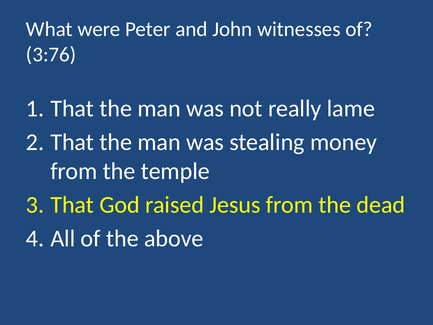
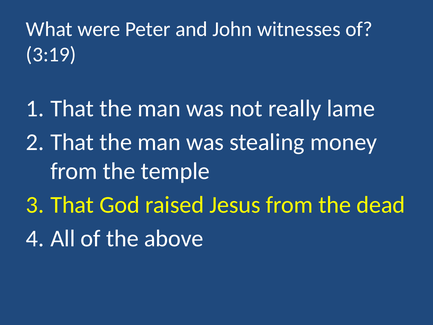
3:76: 3:76 -> 3:19
